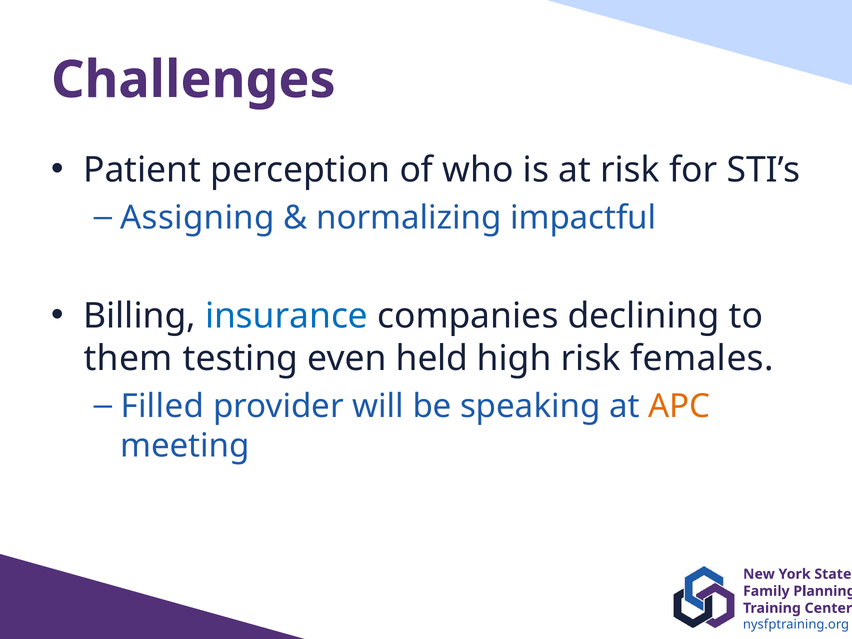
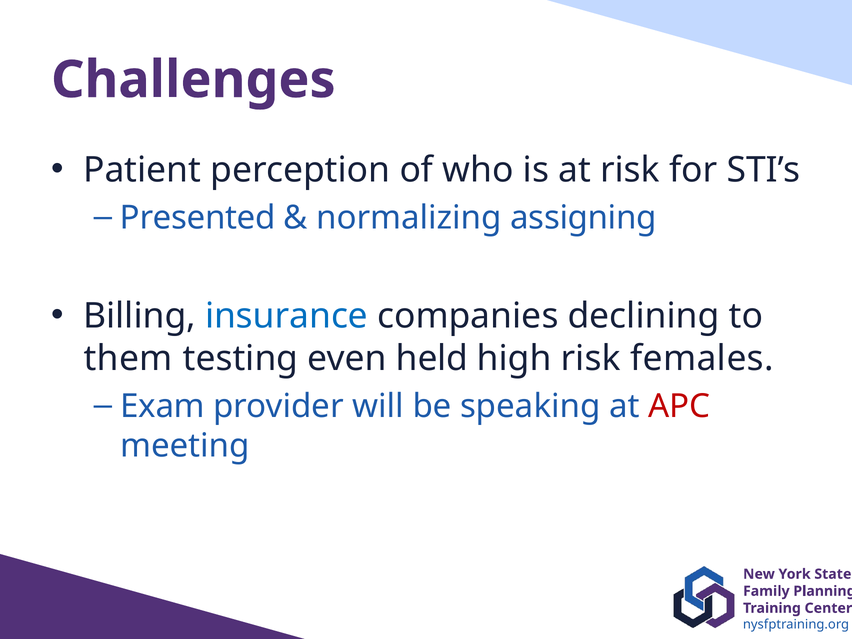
Assigning: Assigning -> Presented
impactful: impactful -> assigning
Filled: Filled -> Exam
APC colour: orange -> red
